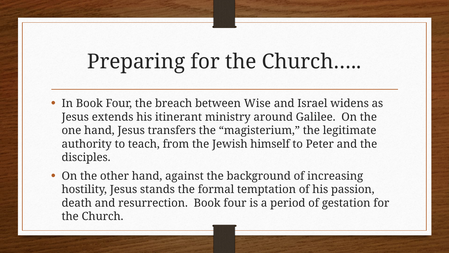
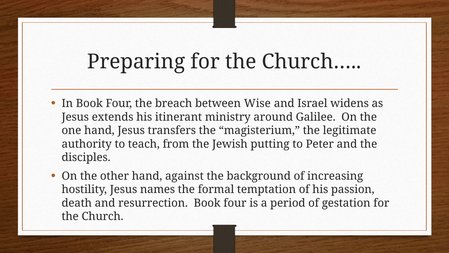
himself: himself -> putting
stands: stands -> names
